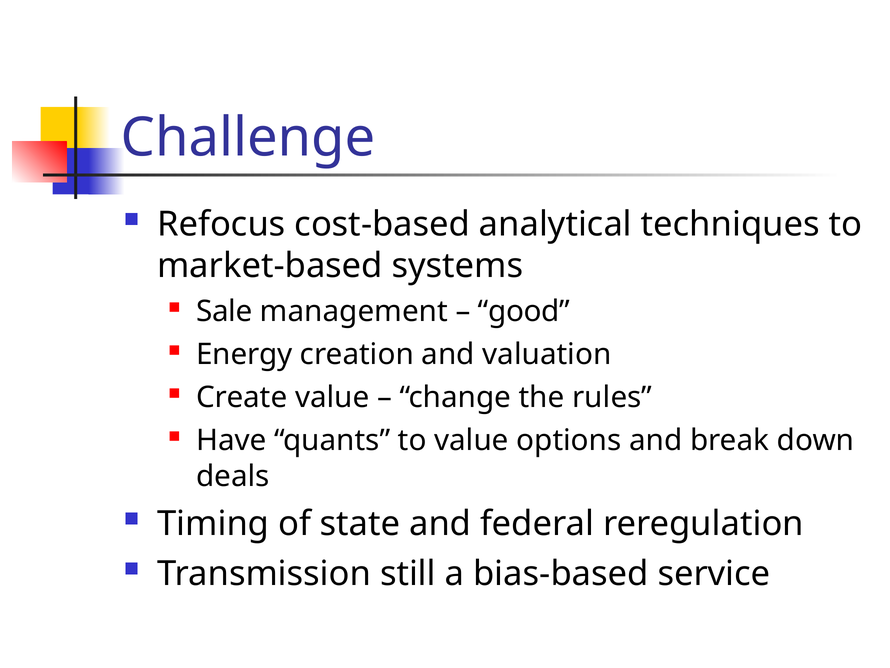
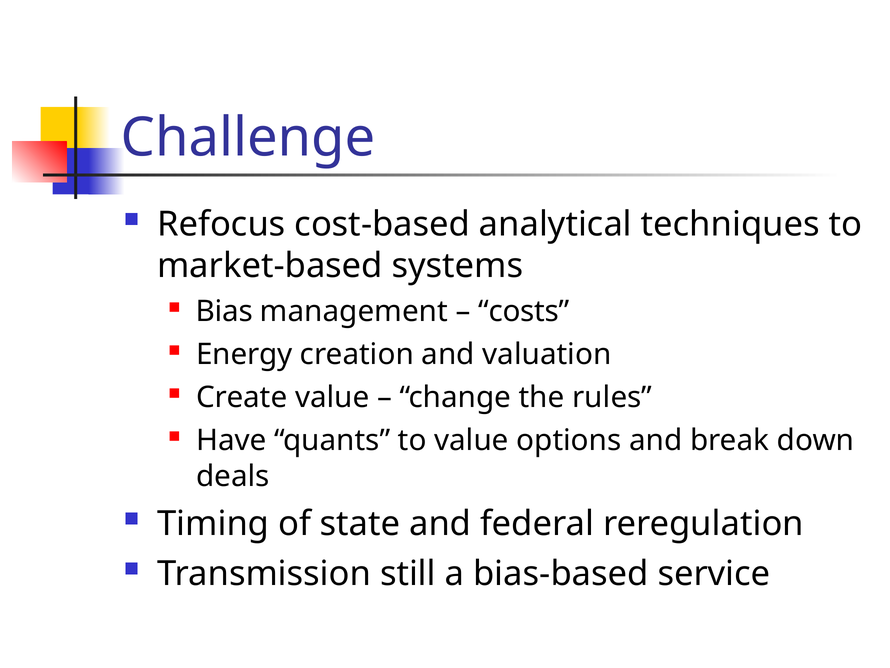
Sale: Sale -> Bias
good: good -> costs
